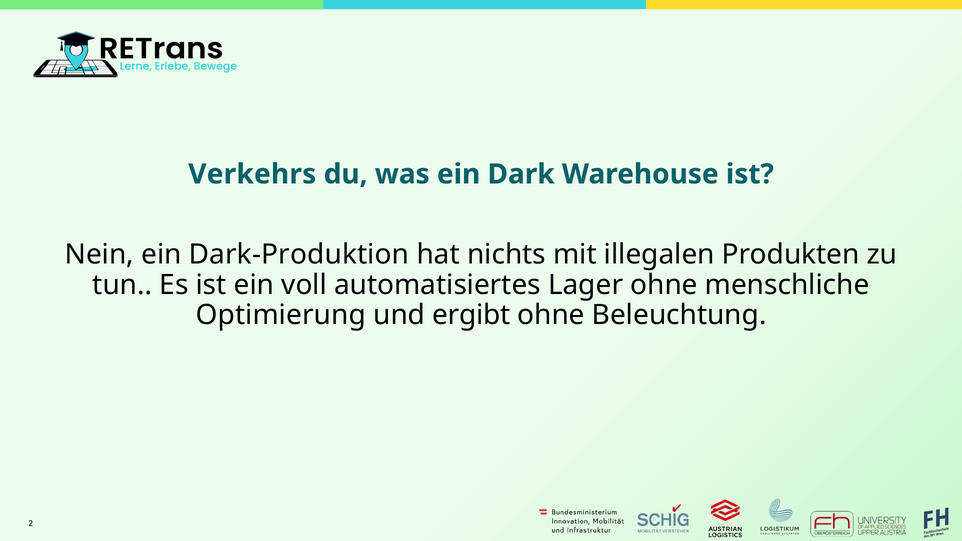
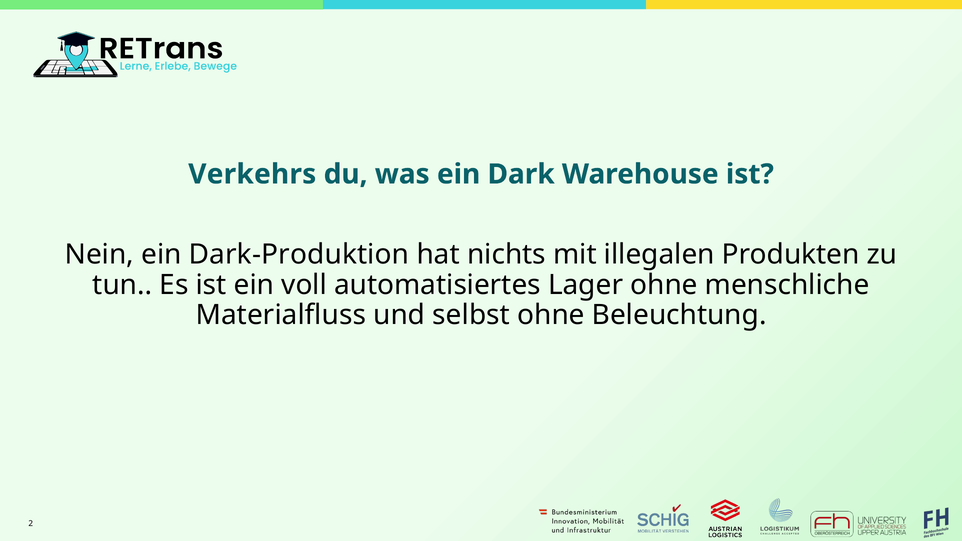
Optimierung: Optimierung -> Materialfluss
ergibt: ergibt -> selbst
